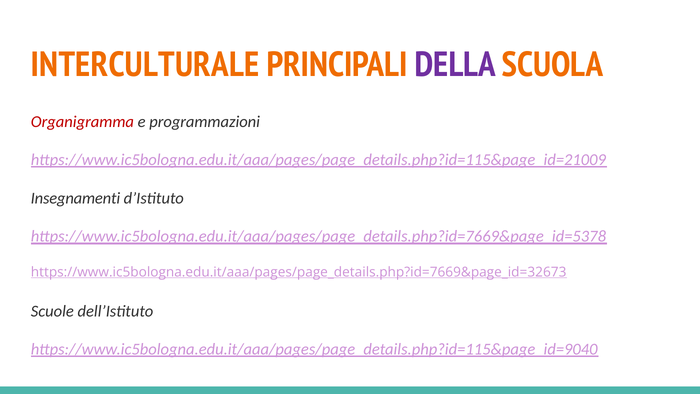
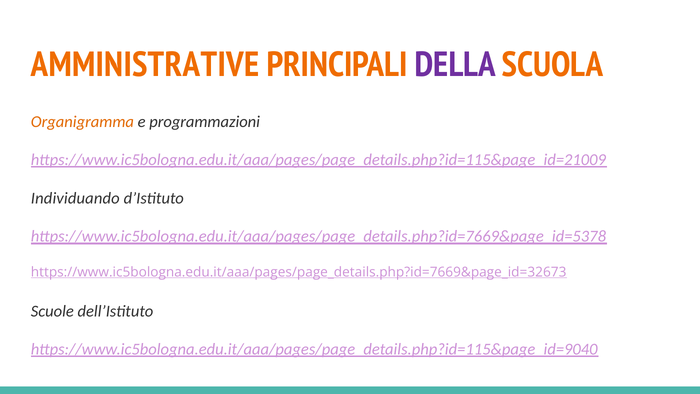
INTERCULTURALE: INTERCULTURALE -> AMMINISTRATIVE
Organigramma colour: red -> orange
Insegnamenti: Insegnamenti -> Individuando
